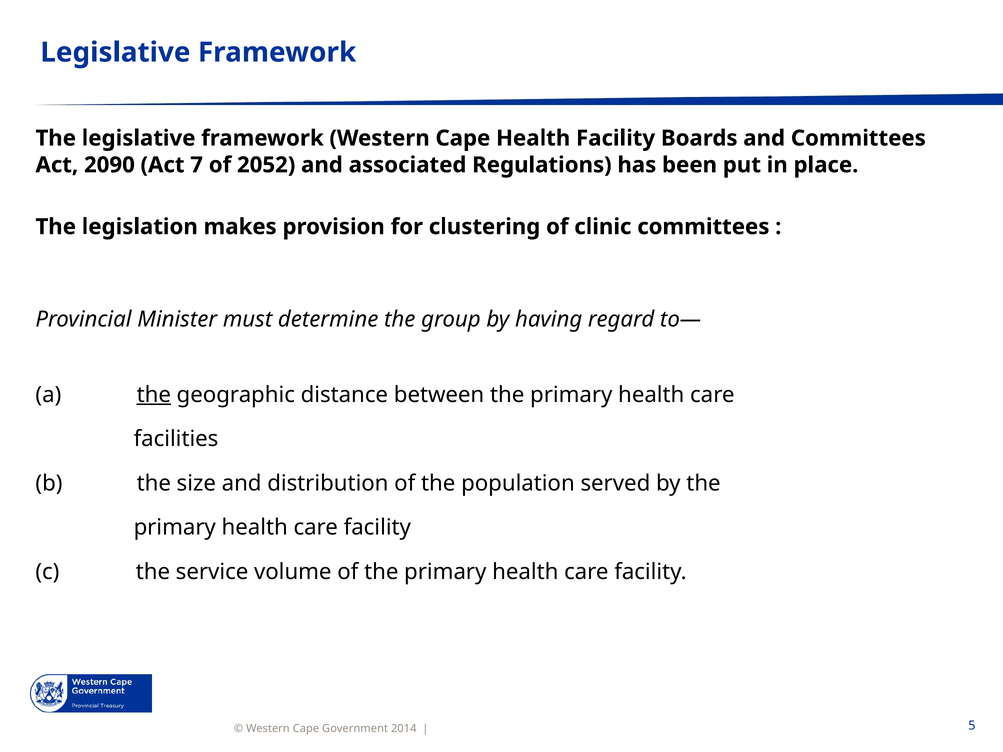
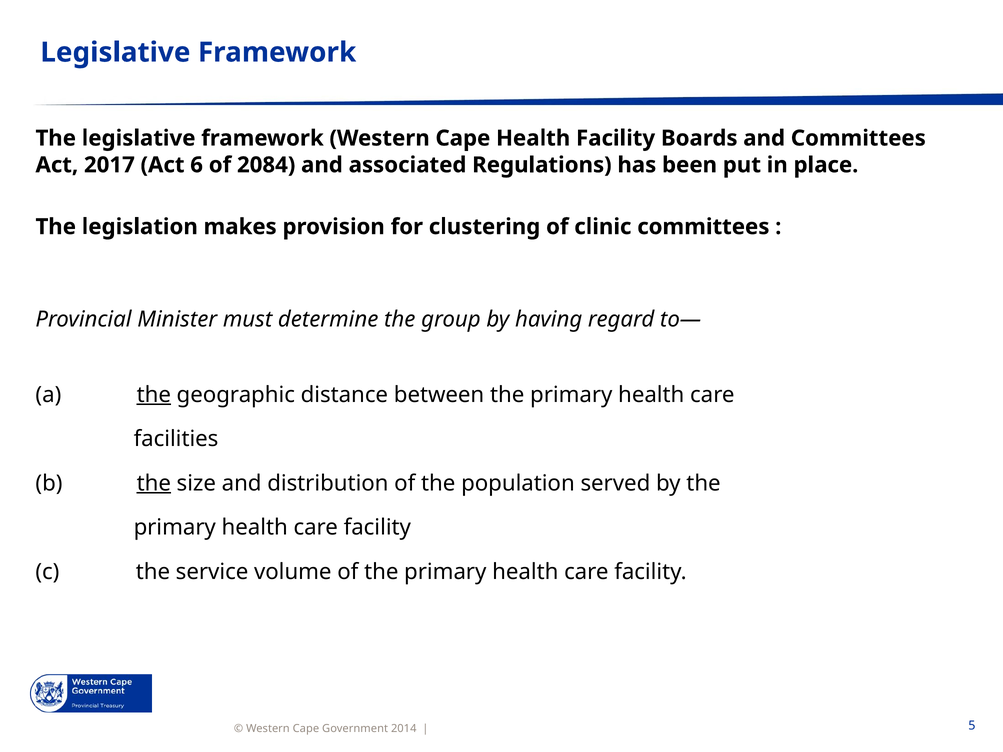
2090: 2090 -> 2017
7: 7 -> 6
2052: 2052 -> 2084
the at (154, 483) underline: none -> present
